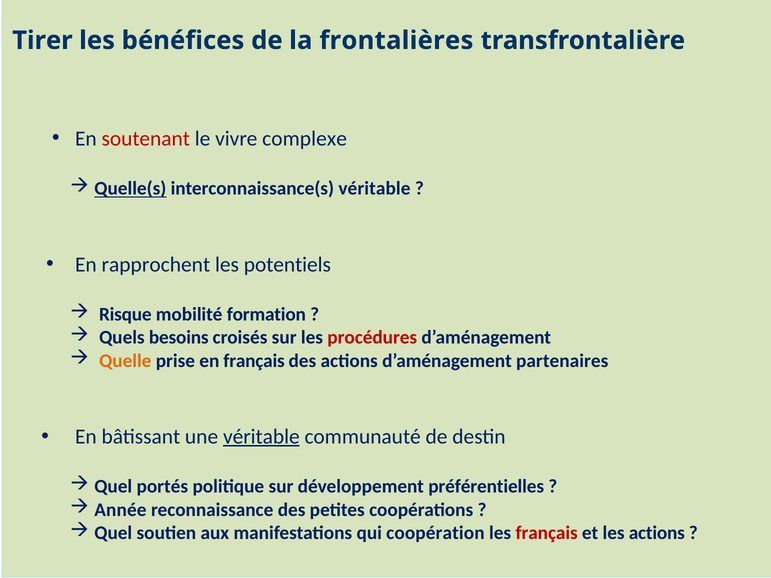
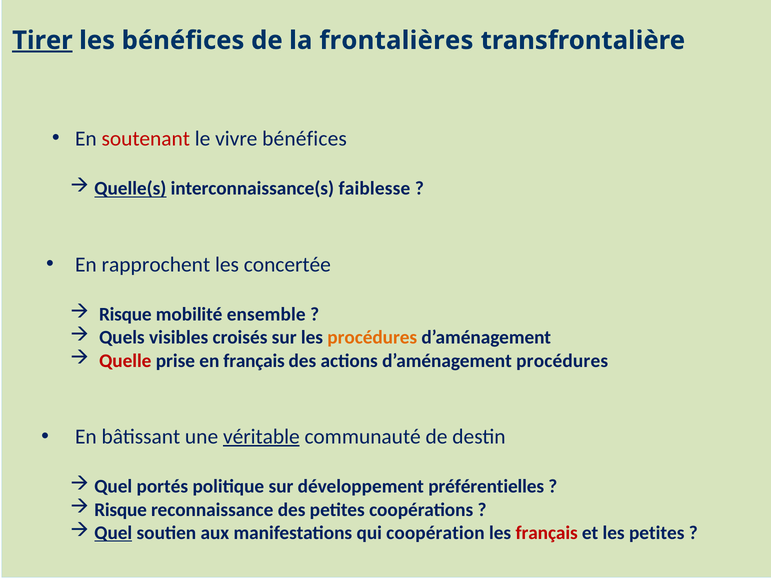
Tirer underline: none -> present
vivre complexe: complexe -> bénéfices
interconnaissance(s véritable: véritable -> faiblesse
potentiels: potentiels -> concertée
formation: formation -> ensemble
besoins: besoins -> visibles
procédures at (372, 338) colour: red -> orange
Quelle colour: orange -> red
d’aménagement partenaires: partenaires -> procédures
Année at (120, 510): Année -> Risque
Quel at (113, 533) underline: none -> present
les actions: actions -> petites
